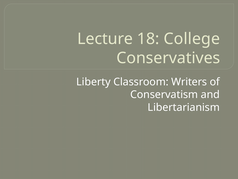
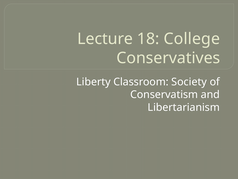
Writers: Writers -> Society
